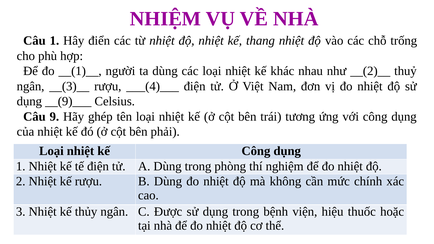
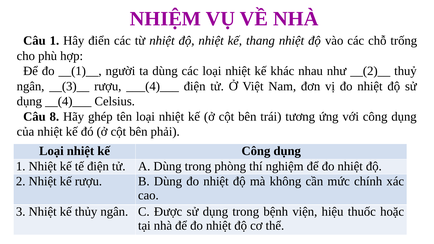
__(9)___: __(9)___ -> __(4)___
9: 9 -> 8
